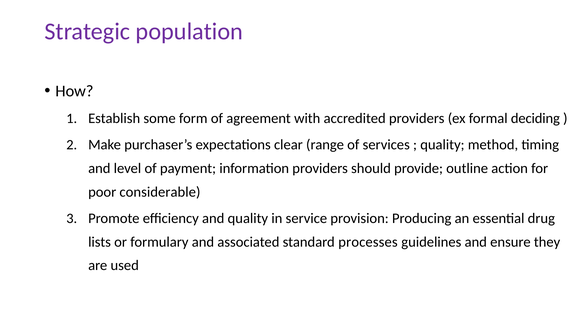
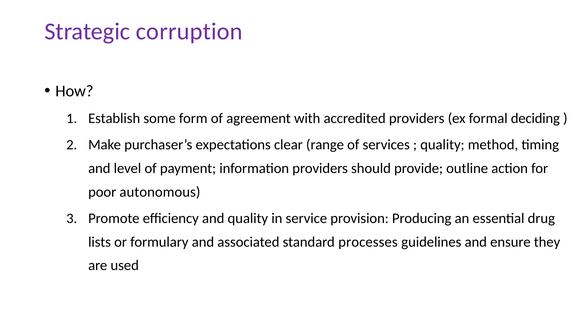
population: population -> corruption
considerable: considerable -> autonomous
